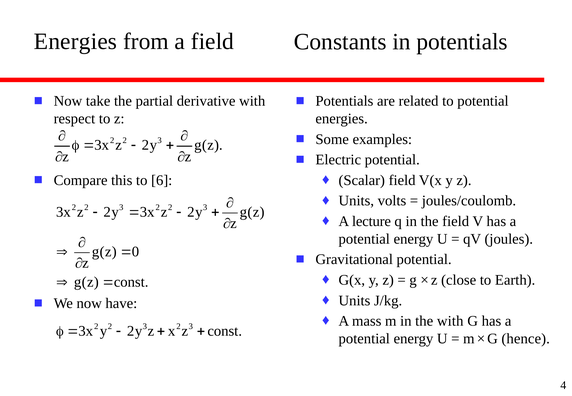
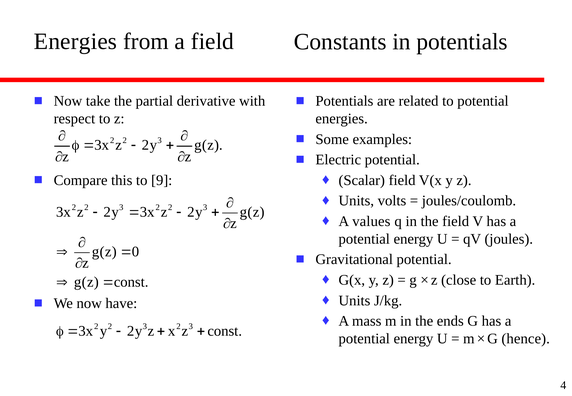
6: 6 -> 9
lecture: lecture -> values
the with: with -> ends
